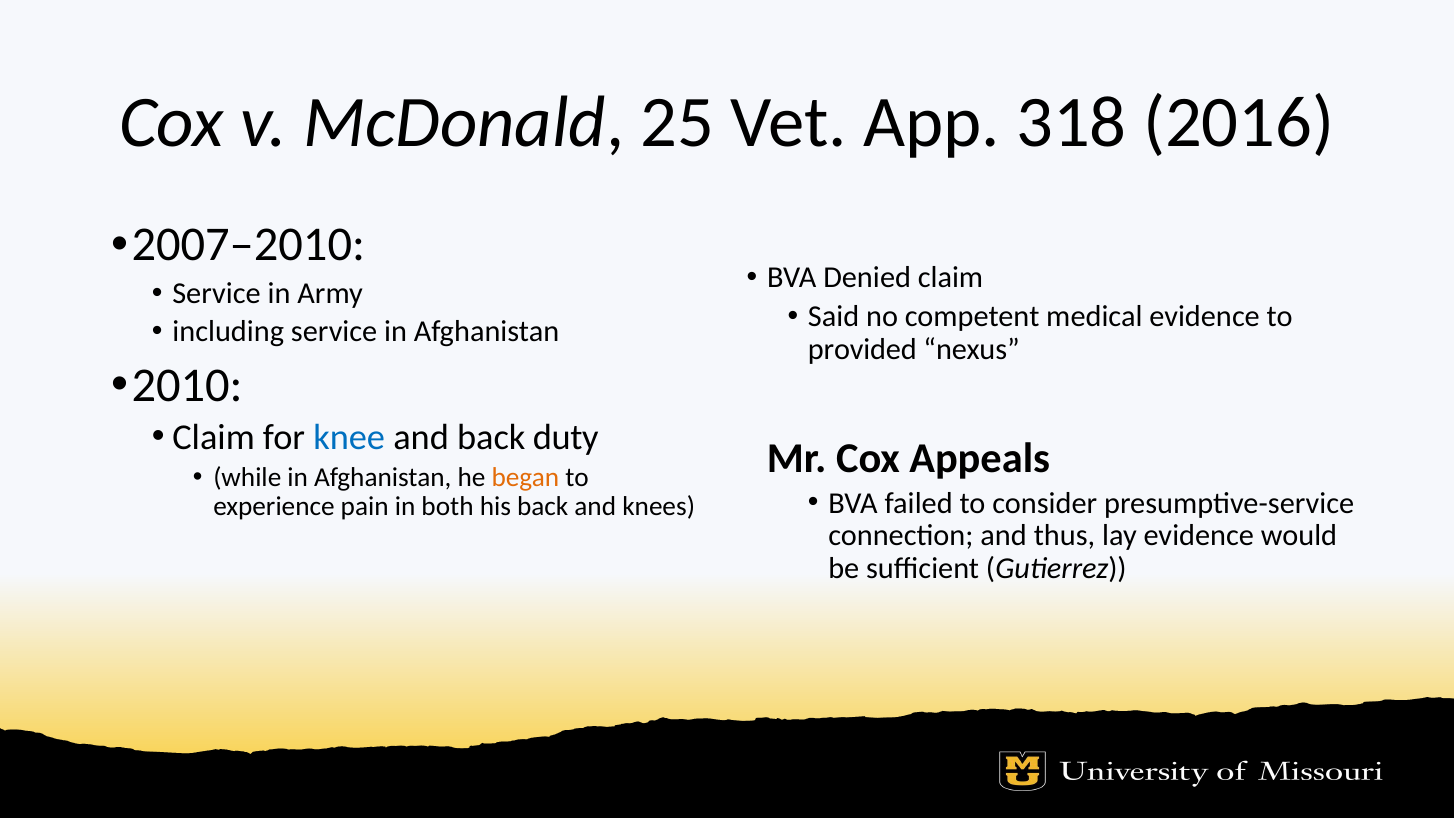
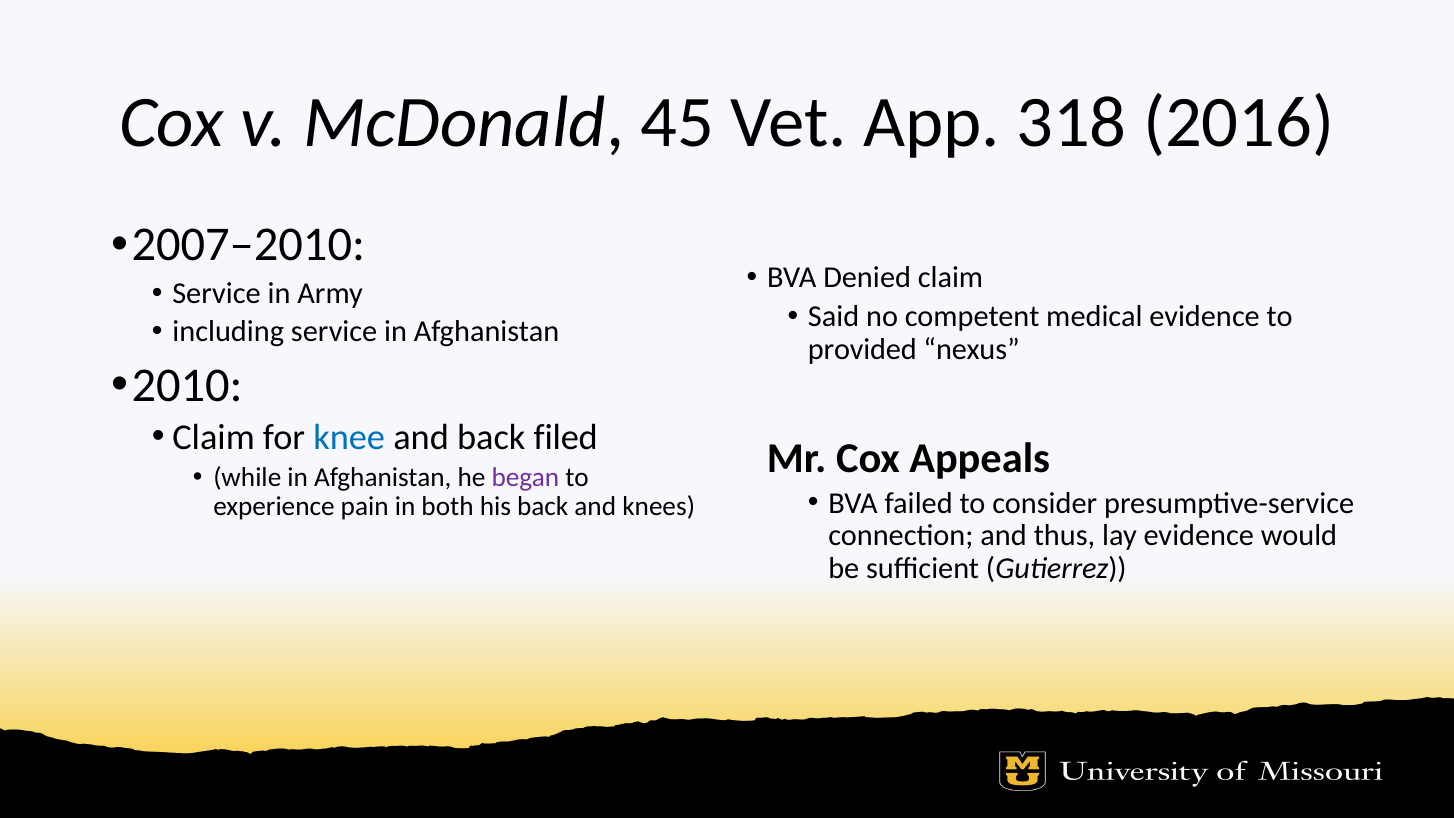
25: 25 -> 45
duty: duty -> filed
began colour: orange -> purple
